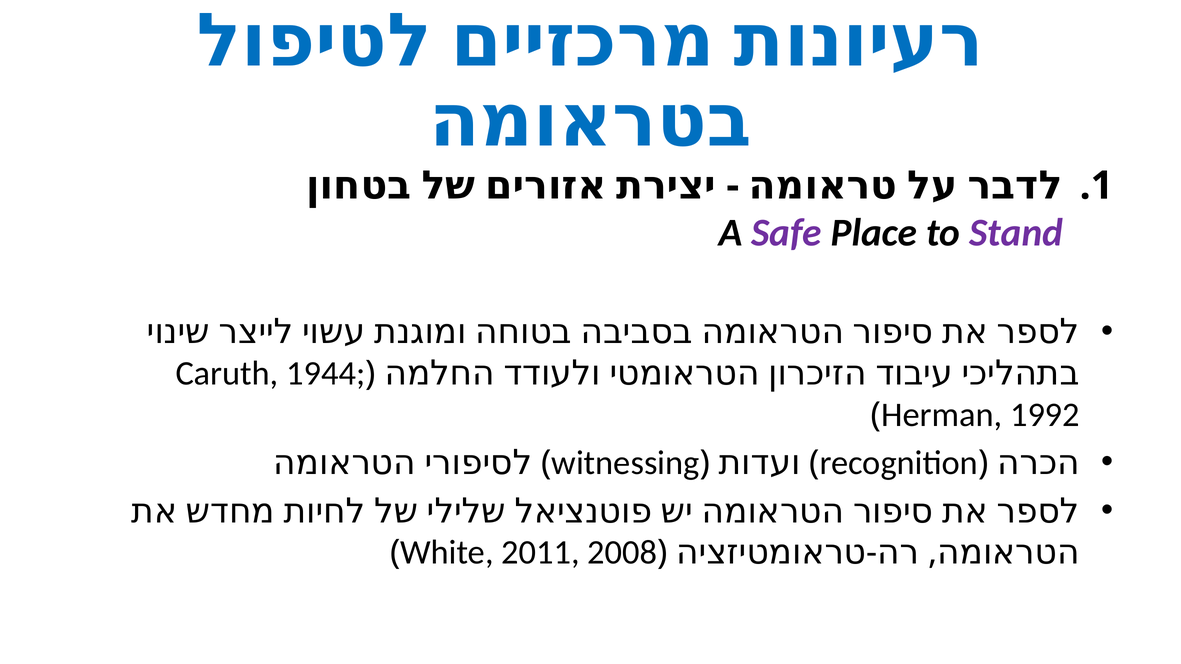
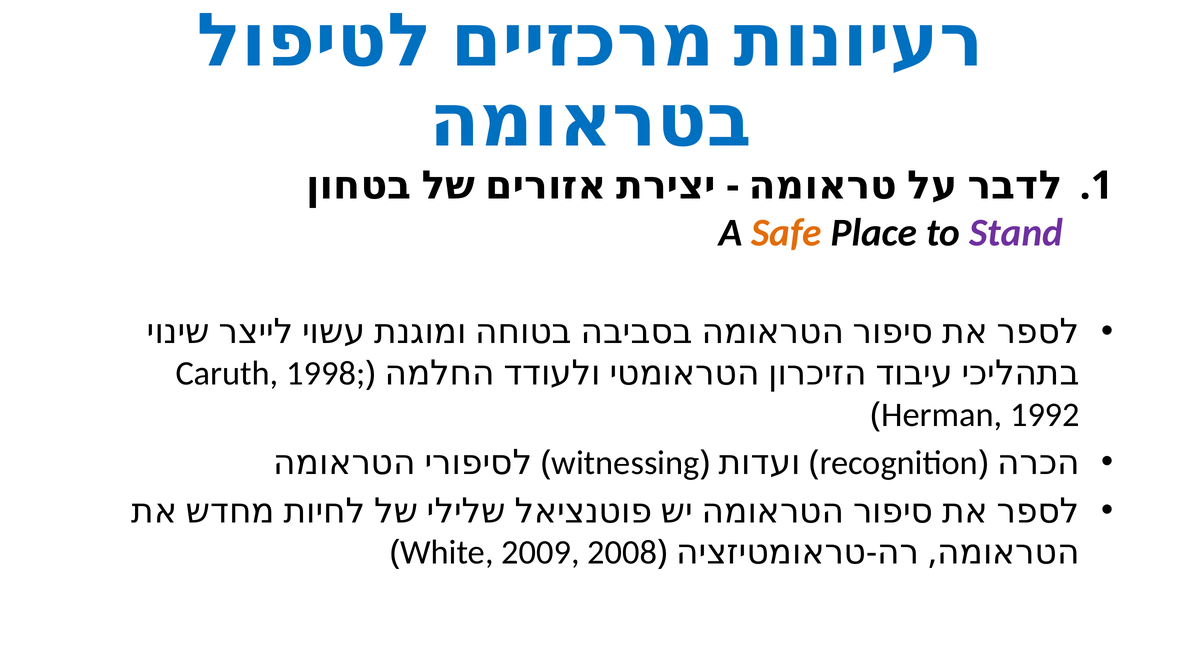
Safe colour: purple -> orange
1944: 1944 -> 1998
2011: 2011 -> 2009
